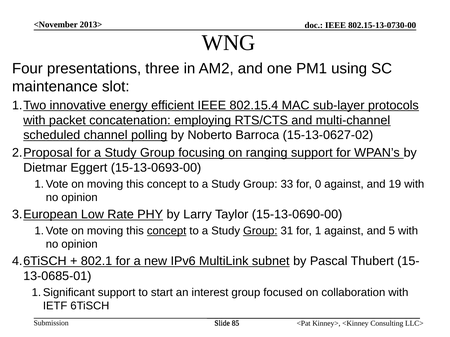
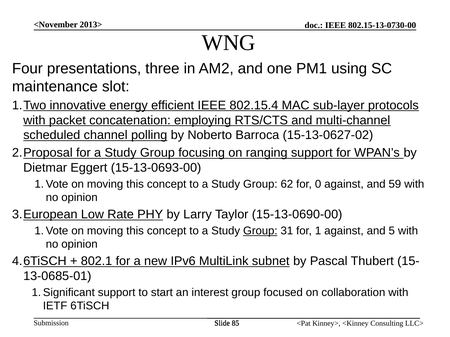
33: 33 -> 62
19: 19 -> 59
concept at (167, 231) underline: present -> none
